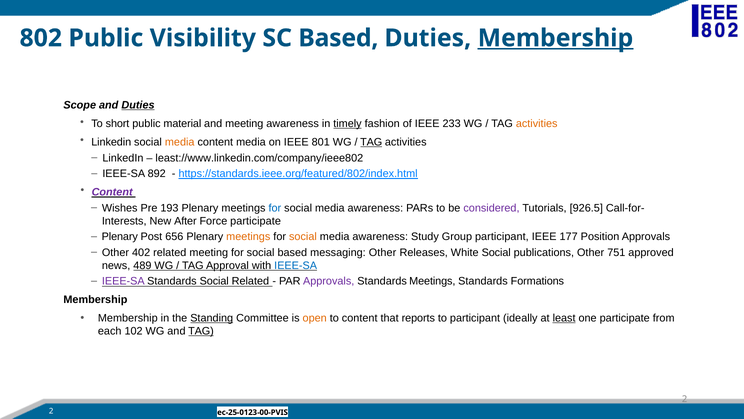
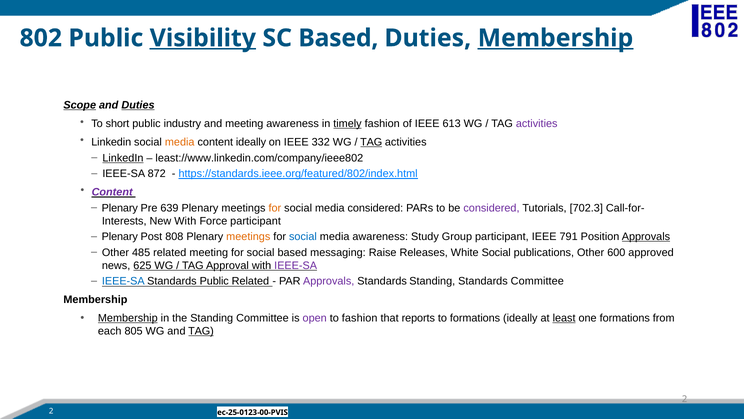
Visibility underline: none -> present
Scope underline: none -> present
material: material -> industry
233: 233 -> 613
activities at (537, 124) colour: orange -> purple
content media: media -> ideally
801: 801 -> 332
LinkedIn at (123, 158) underline: none -> present
892: 892 -> 872
Wishes at (120, 208): Wishes -> Plenary
193: 193 -> 639
for at (275, 208) colour: blue -> orange
awareness at (375, 208): awareness -> considered
926.5: 926.5 -> 702.3
New After: After -> With
Force participate: participate -> participant
656: 656 -> 808
social at (303, 236) colour: orange -> blue
177: 177 -> 791
Approvals at (646, 236) underline: none -> present
402: 402 -> 485
messaging Other: Other -> Raise
751: 751 -> 600
489: 489 -> 625
IEEE-SA at (296, 265) colour: blue -> purple
IEEE-SA at (123, 281) colour: purple -> blue
Standards Social: Social -> Public
Standards Meetings: Meetings -> Standing
Standards Formations: Formations -> Committee
Membership at (128, 318) underline: none -> present
Standing at (212, 318) underline: present -> none
open colour: orange -> purple
to content: content -> fashion
to participant: participant -> formations
one participate: participate -> formations
102: 102 -> 805
